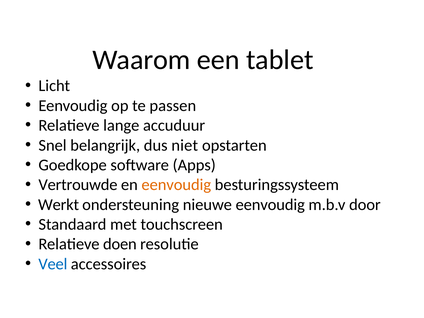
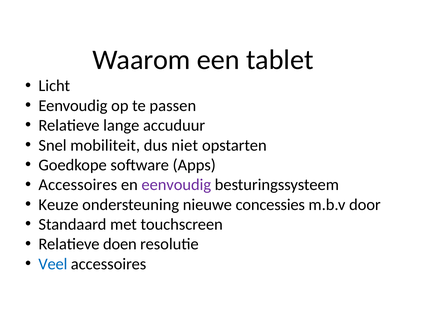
belangrijk: belangrijk -> mobiliteit
Vertrouwde at (78, 185): Vertrouwde -> Accessoires
eenvoudig at (176, 185) colour: orange -> purple
Werkt: Werkt -> Keuze
nieuwe eenvoudig: eenvoudig -> concessies
